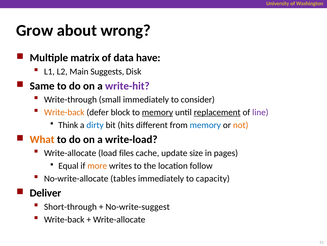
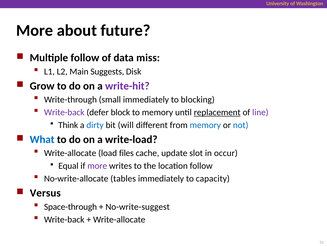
Grow at (35, 30): Grow -> More
wrong: wrong -> future
Multiple matrix: matrix -> follow
have: have -> miss
Same: Same -> Grow
consider: consider -> blocking
Write-back at (64, 112) colour: orange -> purple
memory at (157, 112) underline: present -> none
hits: hits -> will
not colour: orange -> blue
What colour: orange -> blue
size: size -> slot
pages: pages -> occur
more at (97, 165) colour: orange -> purple
Deliver: Deliver -> Versus
Short-through: Short-through -> Space-through
